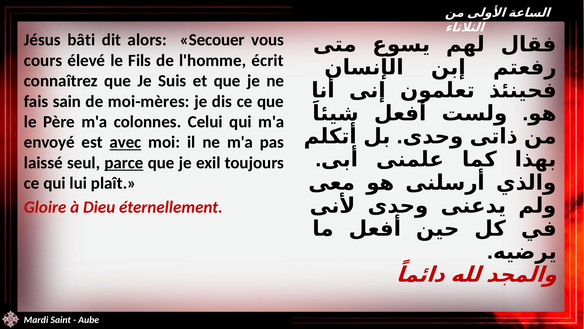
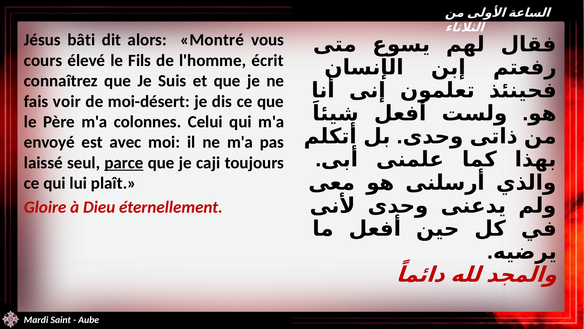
Secouer: Secouer -> Montré
sain: sain -> voir
moi-mères: moi-mères -> moi-désert
avec underline: present -> none
exil: exil -> caji
